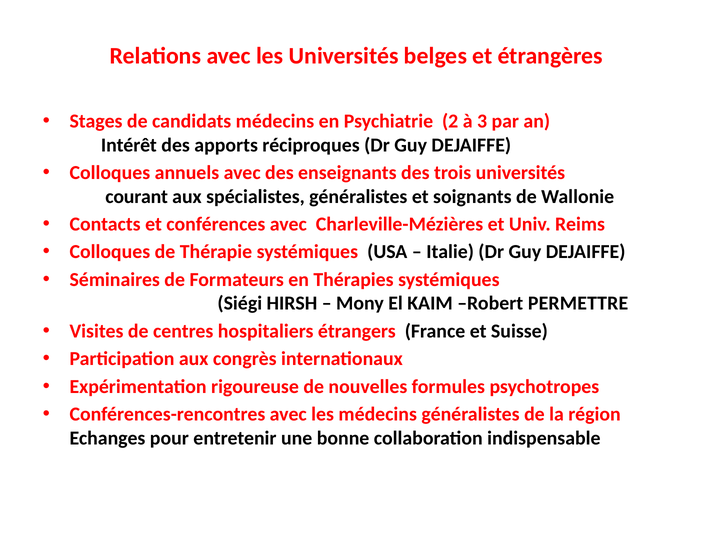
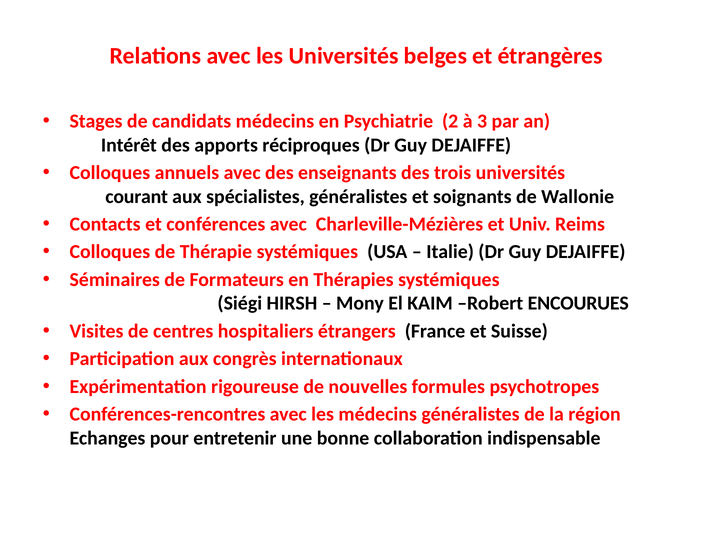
PERMETTRE: PERMETTRE -> ENCOURUES
